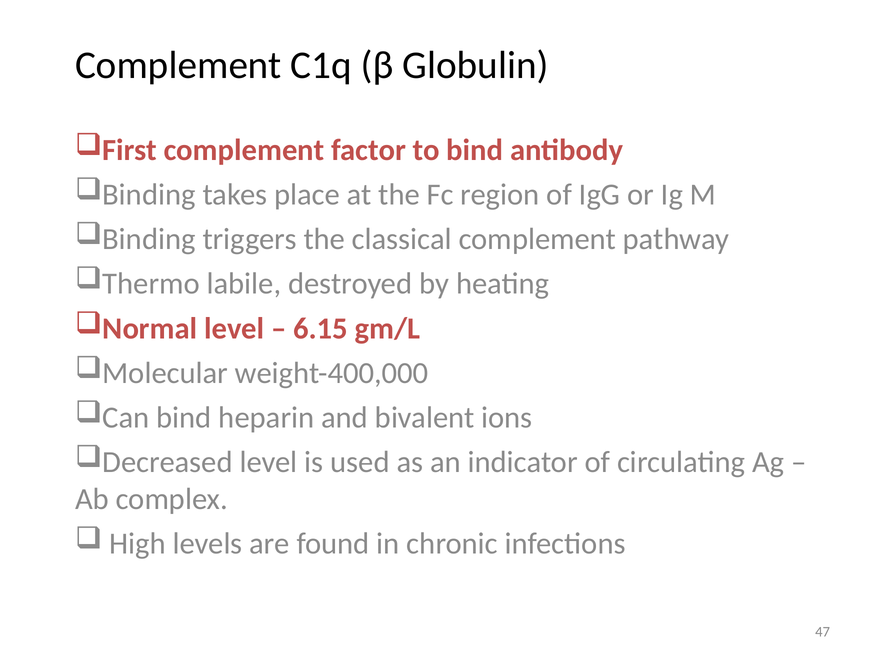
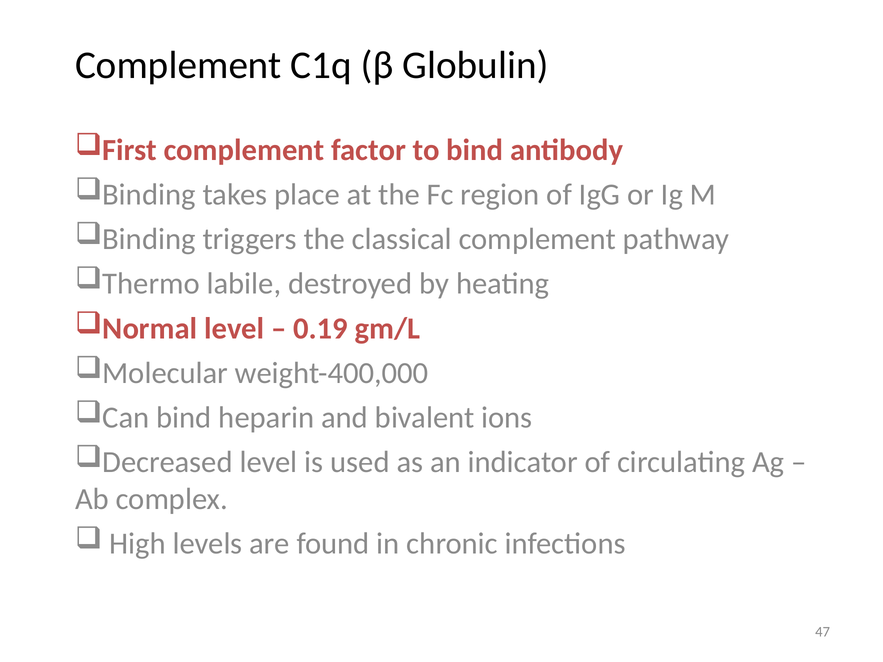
6.15: 6.15 -> 0.19
